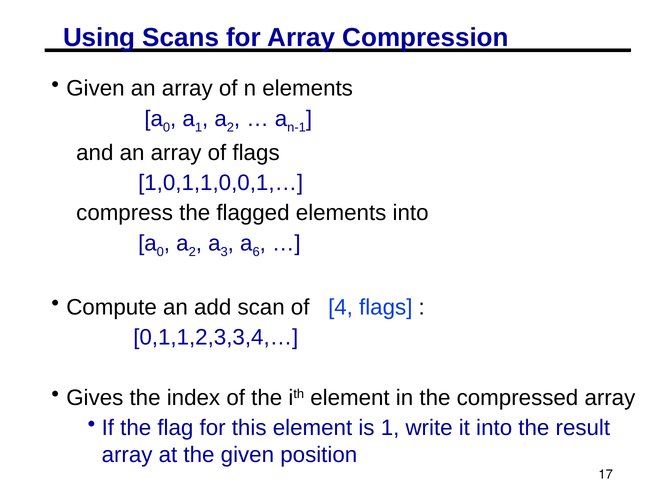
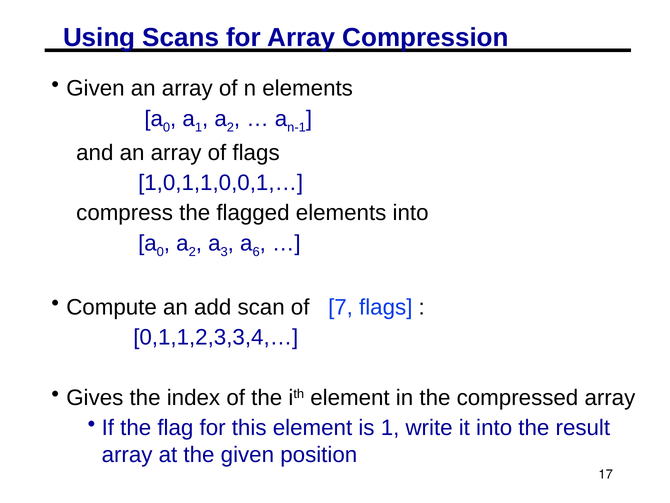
4: 4 -> 7
